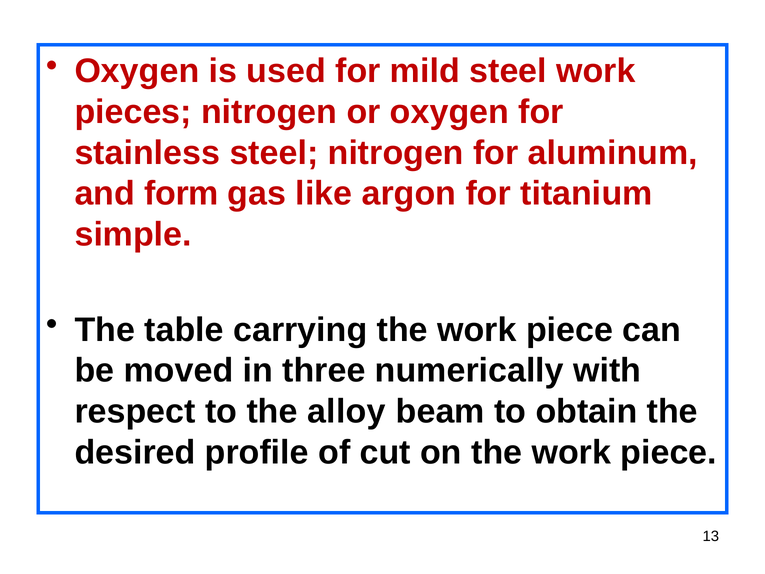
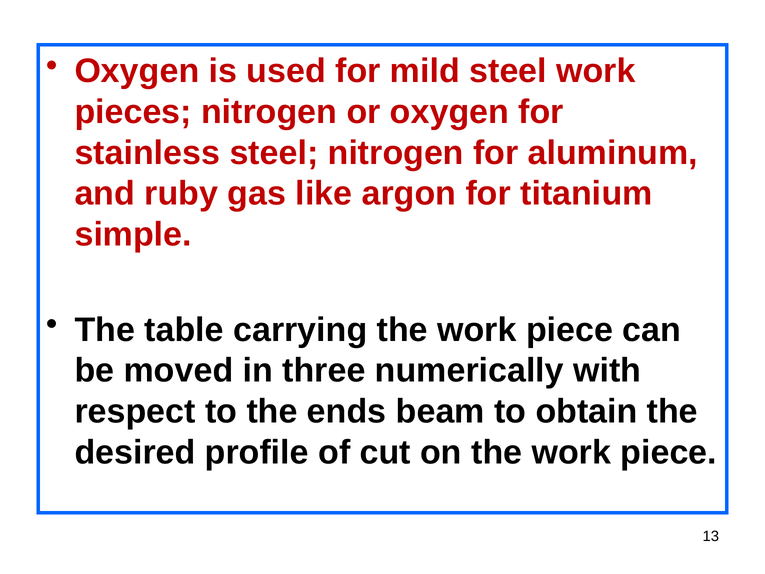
form: form -> ruby
alloy: alloy -> ends
